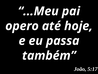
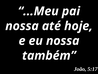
opero at (22, 26): opero -> nossa
eu passa: passa -> nossa
